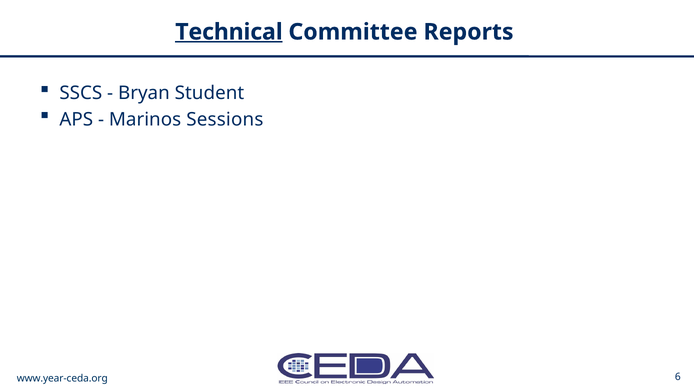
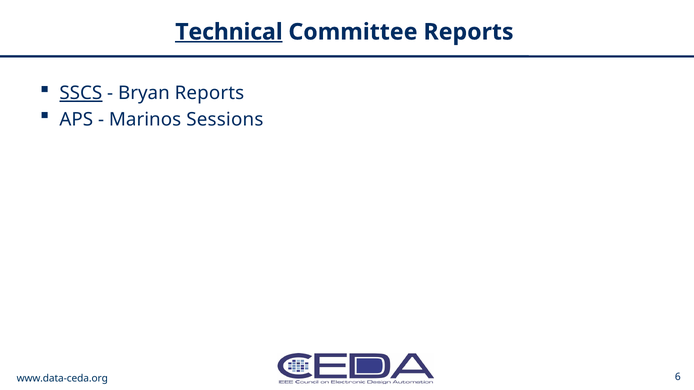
SSCS underline: none -> present
Bryan Student: Student -> Reports
www.year-ceda.org: www.year-ceda.org -> www.data-ceda.org
